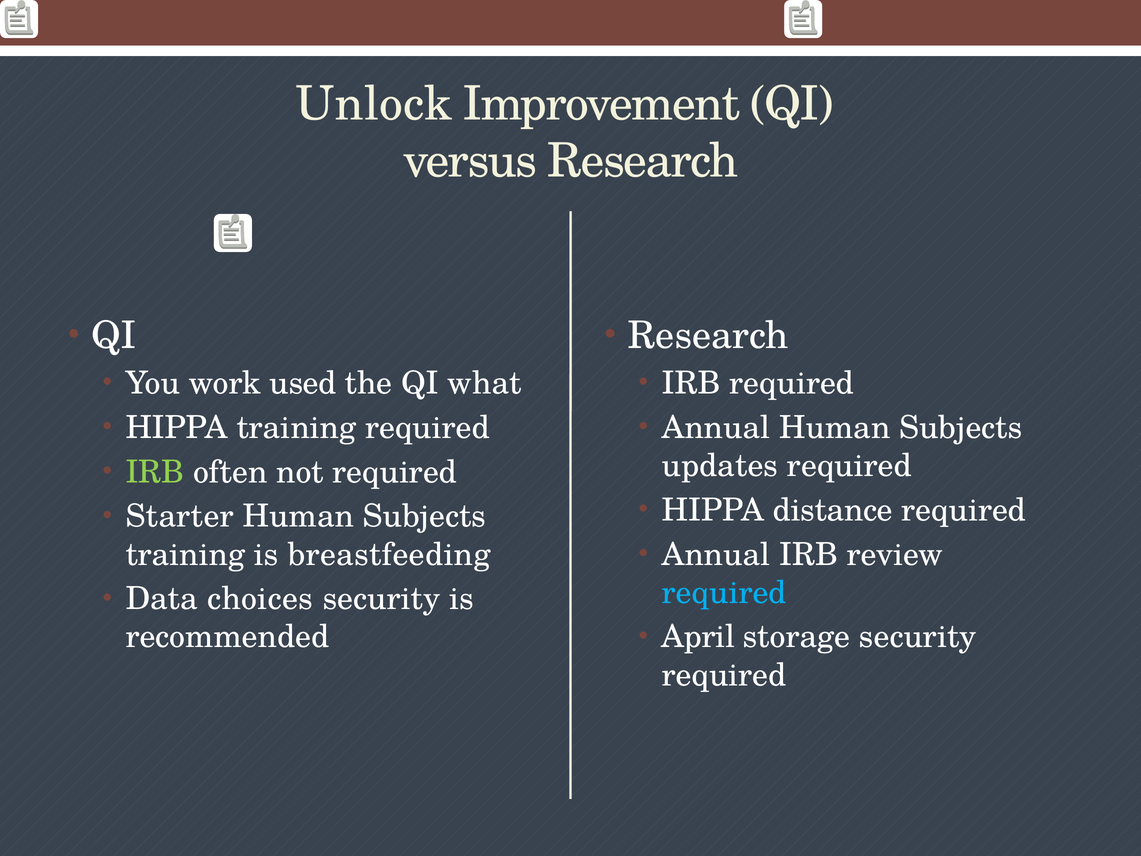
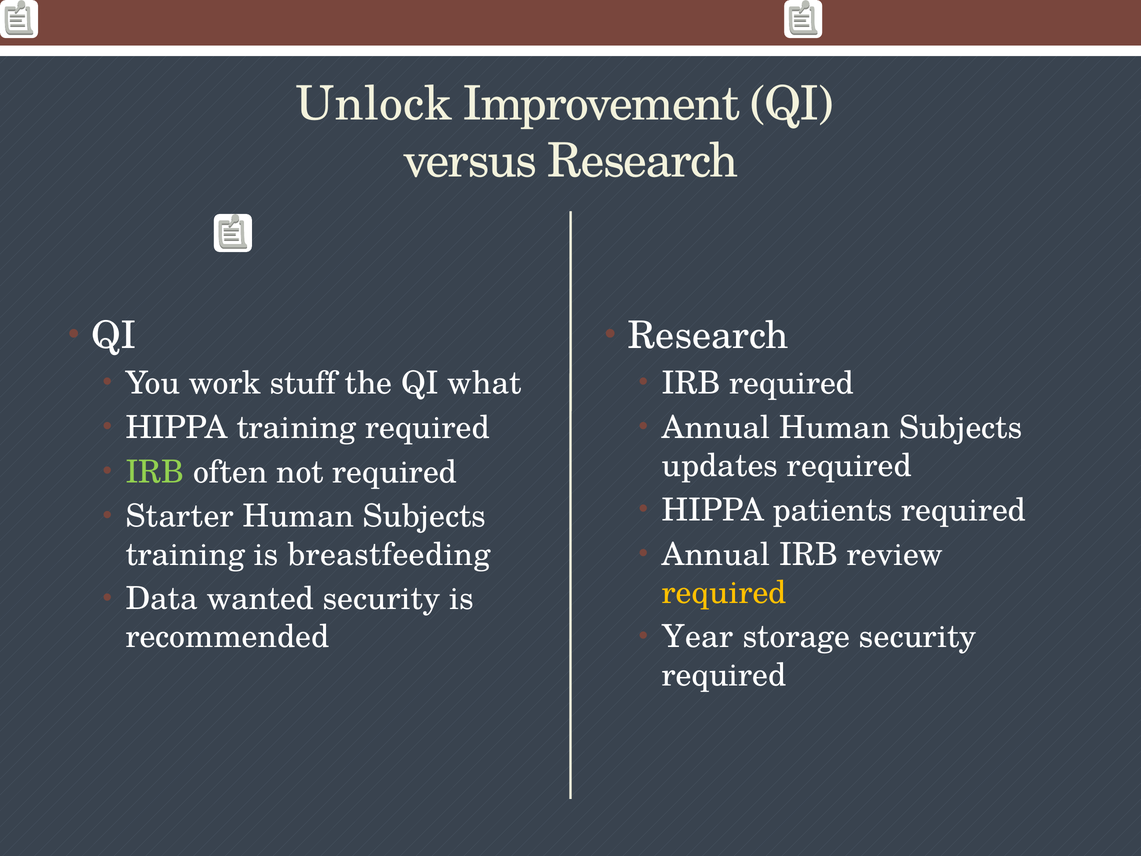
used: used -> stuff
distance: distance -> patients
required at (724, 592) colour: light blue -> yellow
choices: choices -> wanted
April: April -> Year
